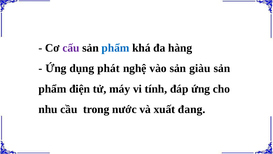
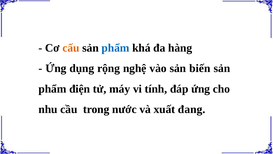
cấu colour: purple -> orange
phát: phát -> rộng
giàu: giàu -> biến
